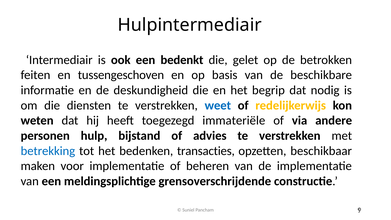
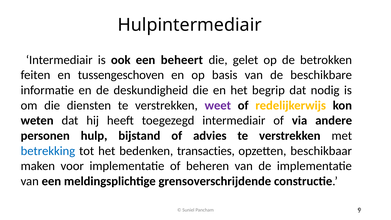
bedenkt: bedenkt -> beheert
weet colour: blue -> purple
toegezegd immateriële: immateriële -> intermediair
